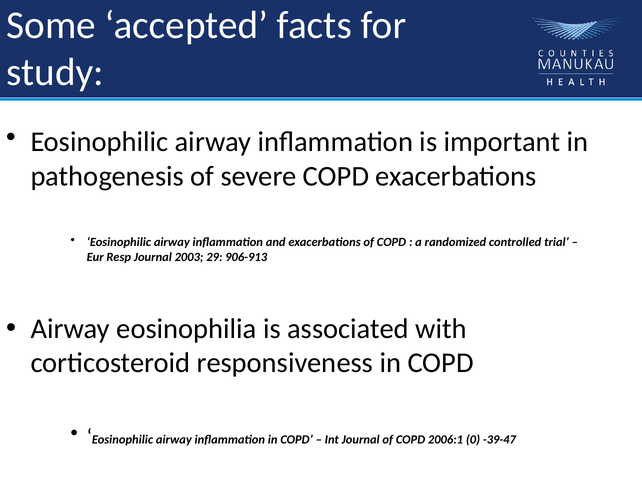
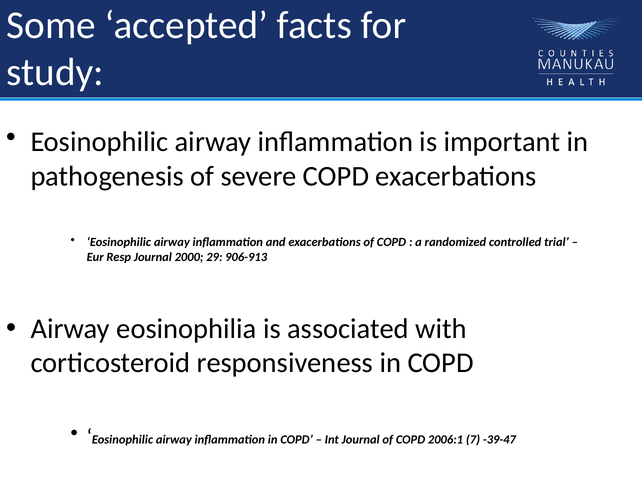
2003: 2003 -> 2000
0: 0 -> 7
